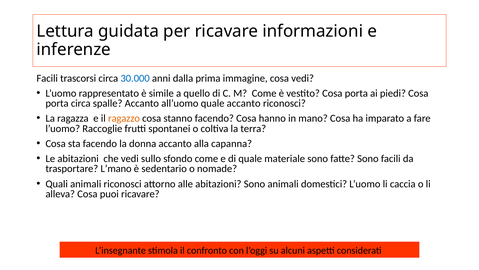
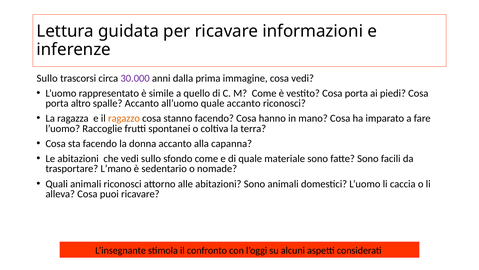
Facili at (47, 78): Facili -> Sullo
30.000 colour: blue -> purple
porta circa: circa -> altro
